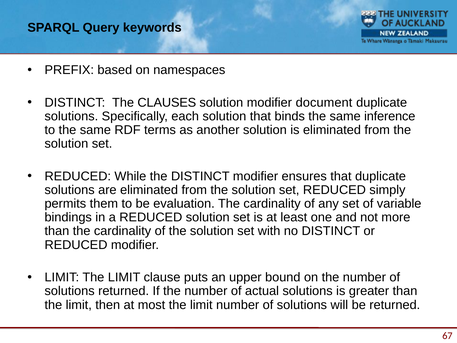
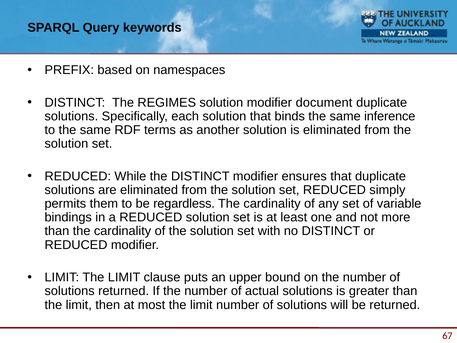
CLAUSES: CLAUSES -> REGIMES
evaluation: evaluation -> regardless
